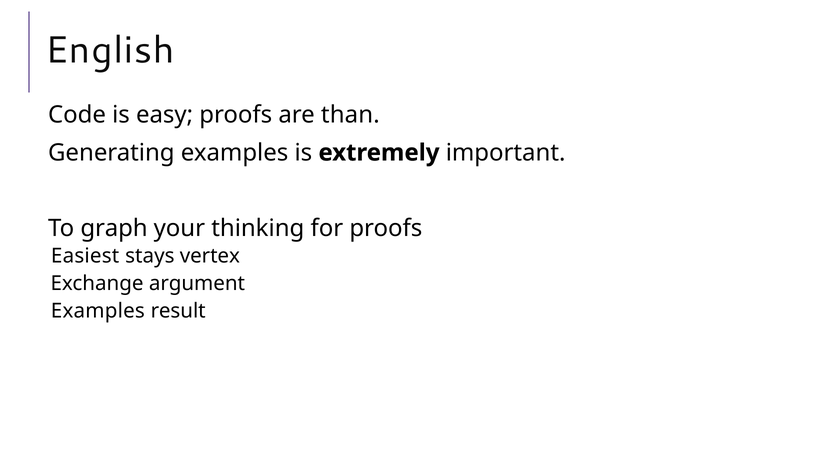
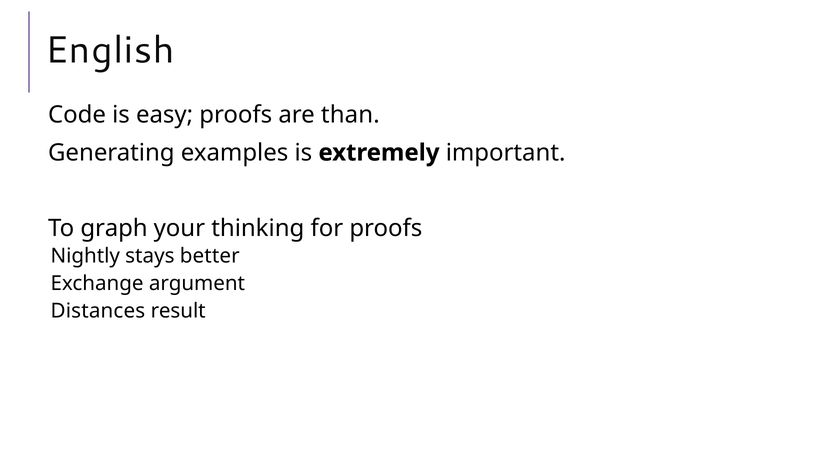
Easiest: Easiest -> Nightly
vertex: vertex -> better
Examples at (98, 311): Examples -> Distances
